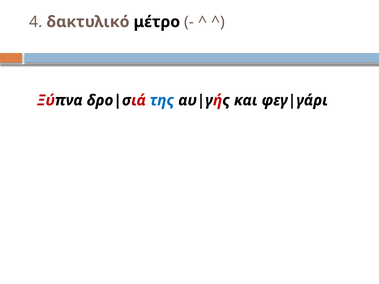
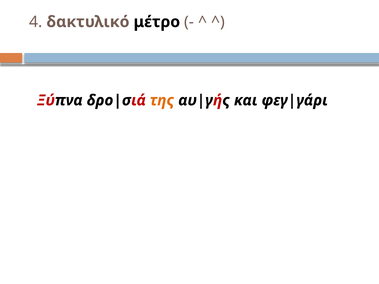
της colour: blue -> orange
